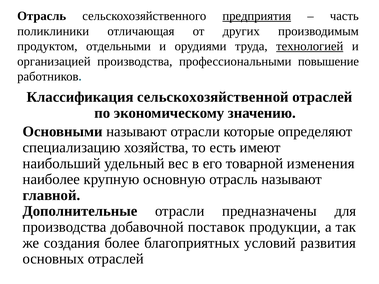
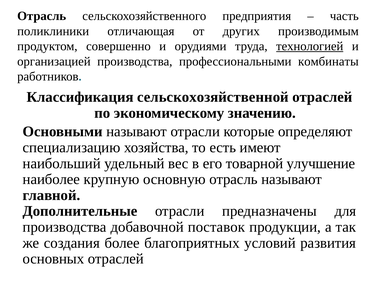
предприятия underline: present -> none
отдельными: отдельными -> совершенно
повышение: повышение -> комбинаты
изменения: изменения -> улучшение
